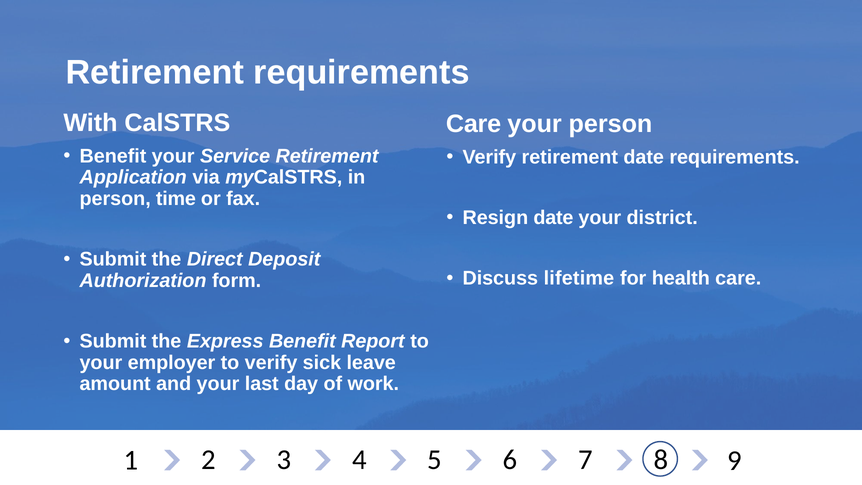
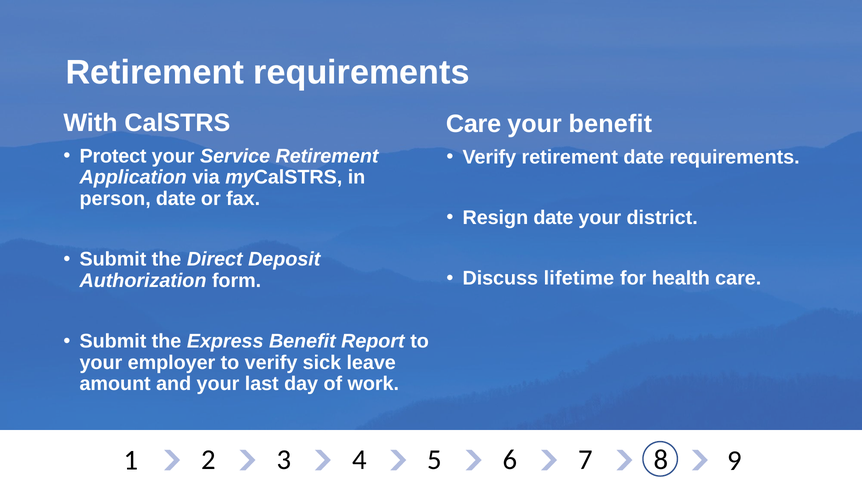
your person: person -> benefit
Benefit at (113, 156): Benefit -> Protect
person time: time -> date
